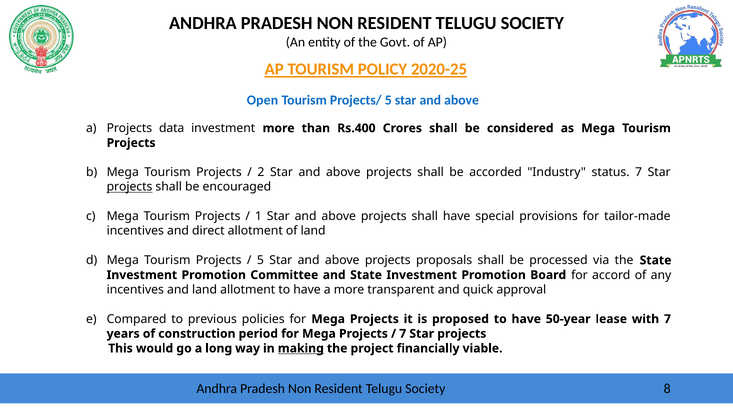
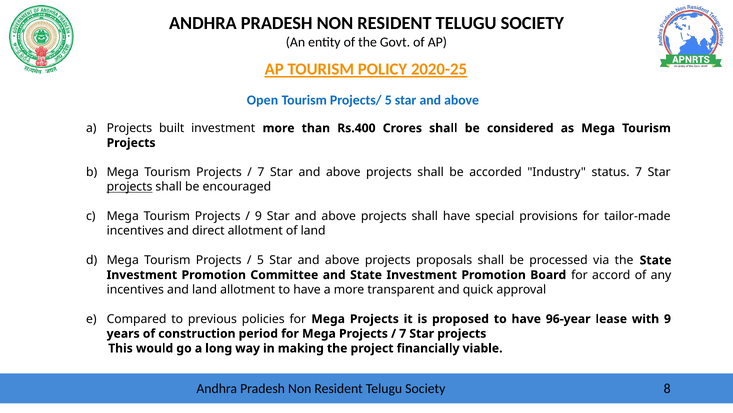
data: data -> built
2 at (261, 172): 2 -> 7
1 at (258, 216): 1 -> 9
50-year: 50-year -> 96-year
with 7: 7 -> 9
making underline: present -> none
